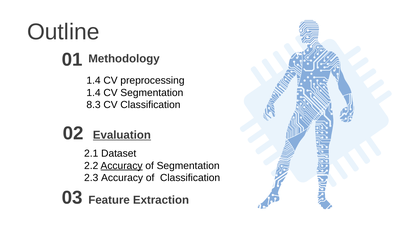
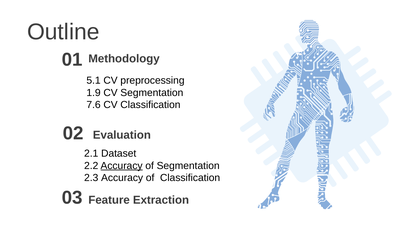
1.4 at (94, 81): 1.4 -> 5.1
1.4 at (94, 93): 1.4 -> 1.9
8.3: 8.3 -> 7.6
Evaluation underline: present -> none
